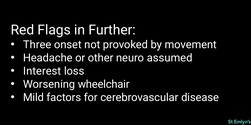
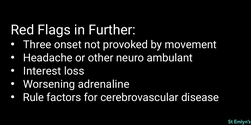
assumed: assumed -> ambulant
wheelchair: wheelchair -> adrenaline
Mild: Mild -> Rule
